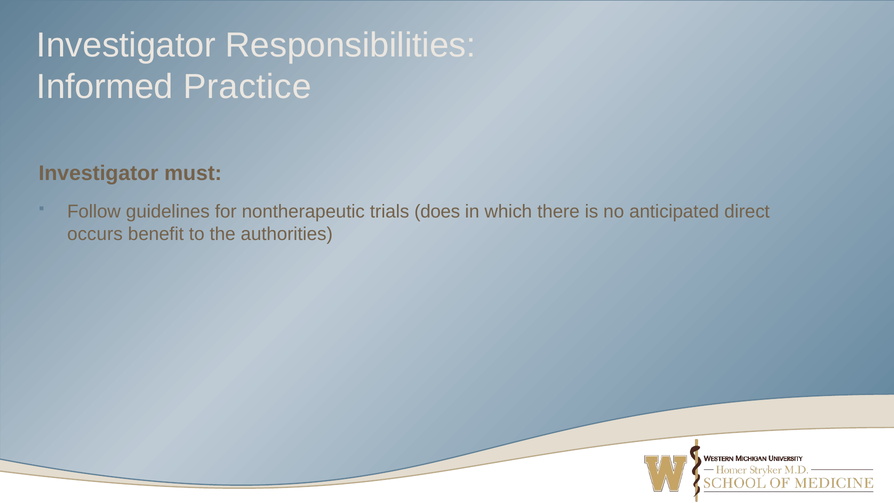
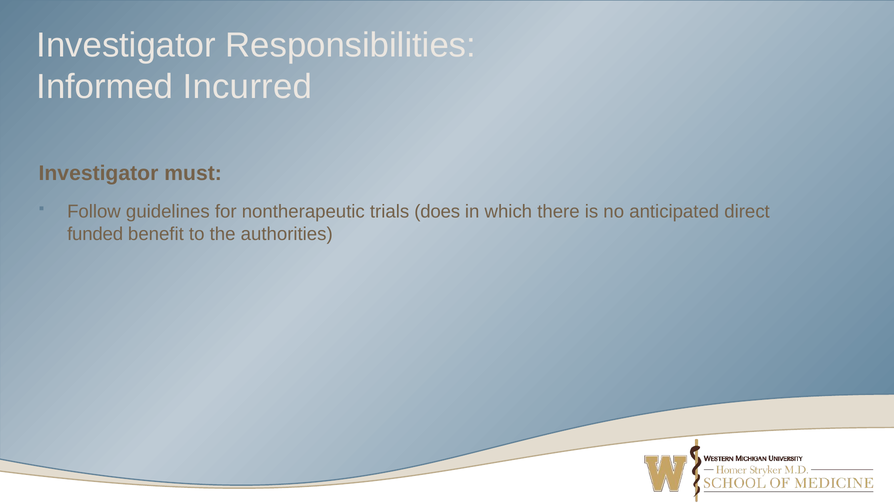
Practice: Practice -> Incurred
occurs: occurs -> funded
